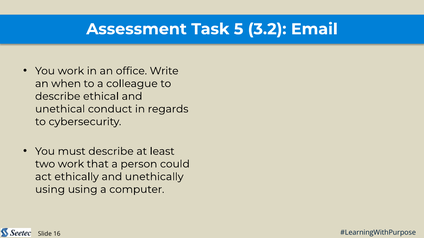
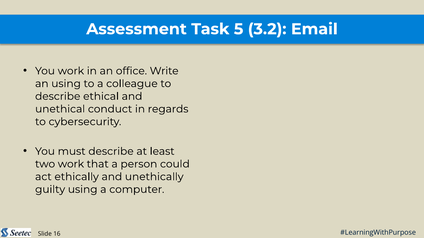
an when: when -> using
using at (50, 190): using -> guilty
